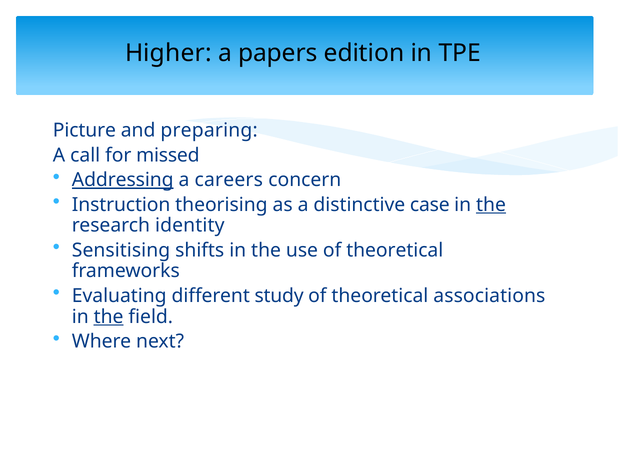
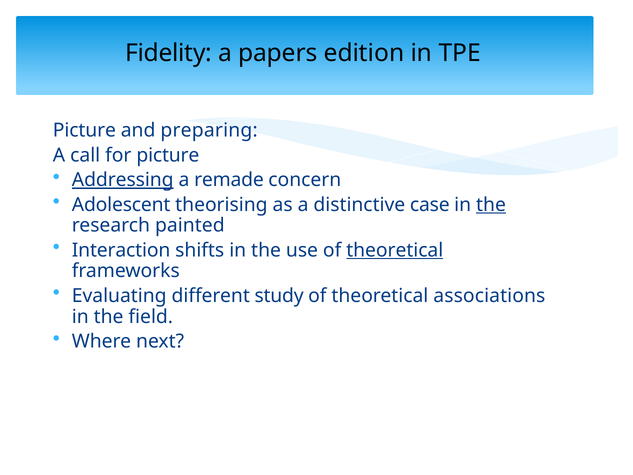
Higher: Higher -> Fidelity
for missed: missed -> picture
careers: careers -> remade
Instruction: Instruction -> Adolescent
identity: identity -> painted
Sensitising: Sensitising -> Interaction
theoretical at (395, 250) underline: none -> present
the at (109, 317) underline: present -> none
